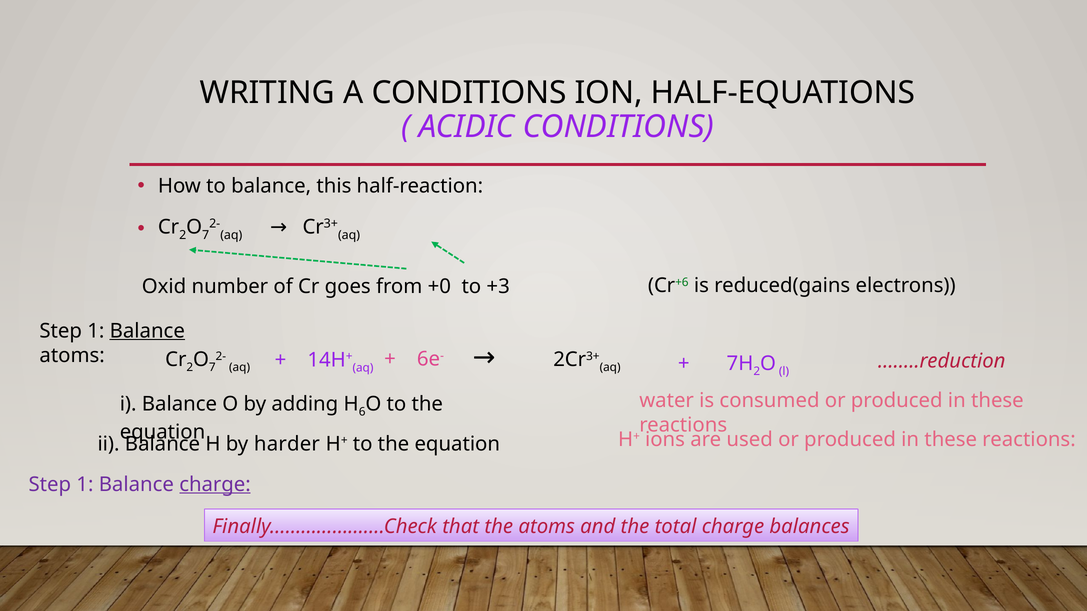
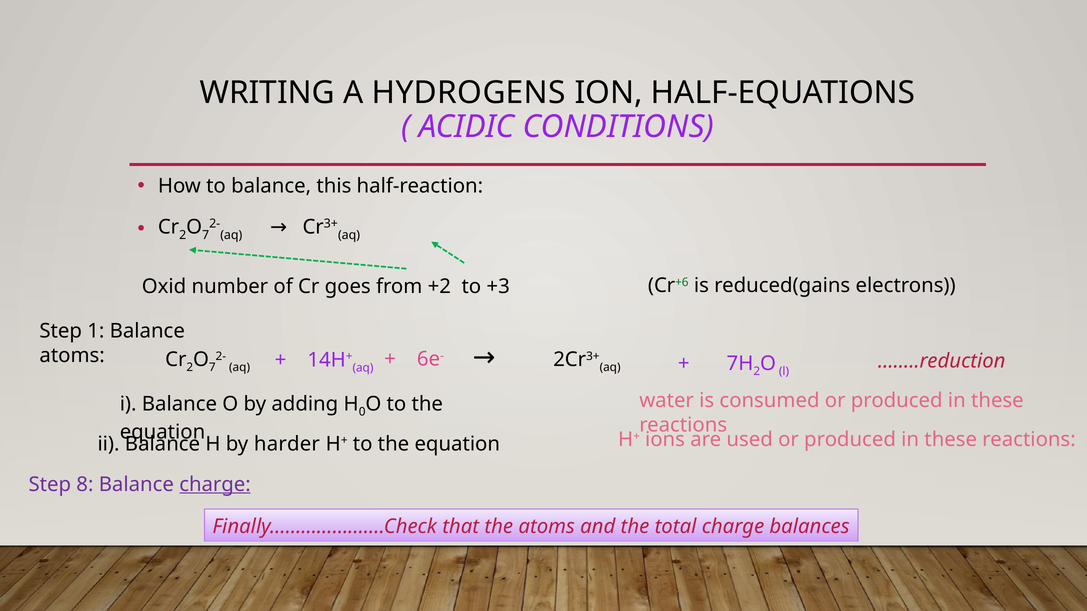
A CONDITIONS: CONDITIONS -> HYDROGENS
+0: +0 -> +2
Balance at (147, 331) underline: present -> none
6: 6 -> 0
1 at (85, 485): 1 -> 8
